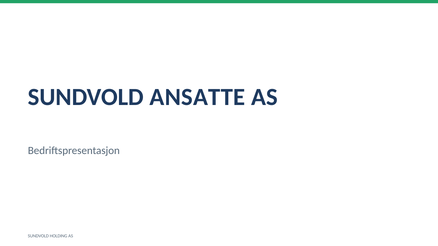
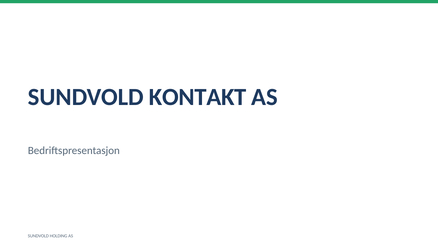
ANSATTE: ANSATTE -> KONTAKT
